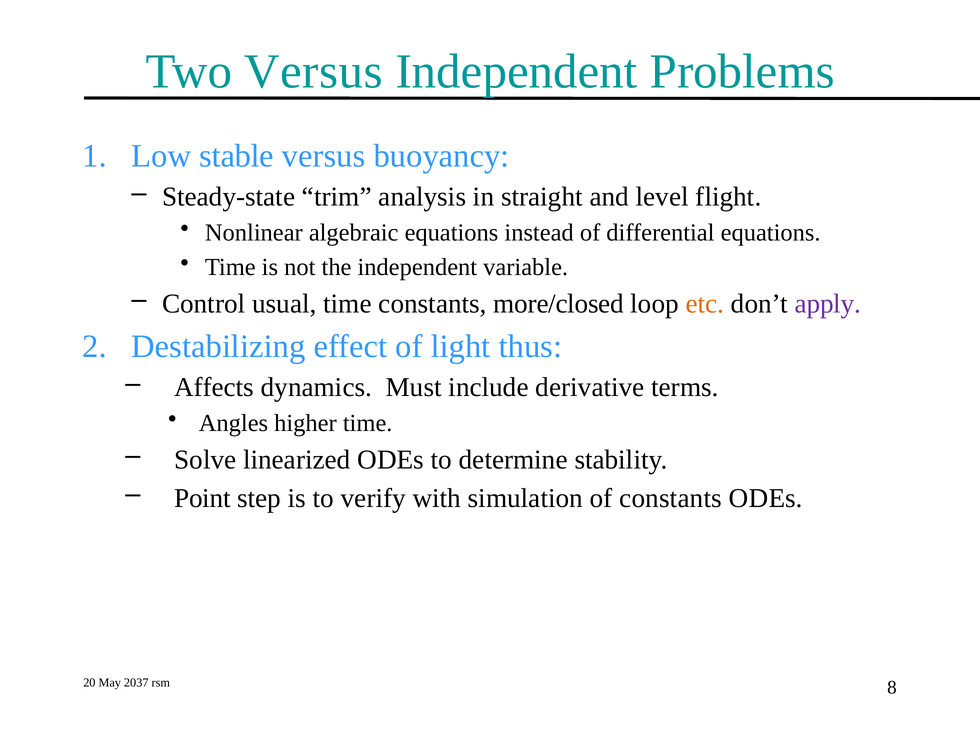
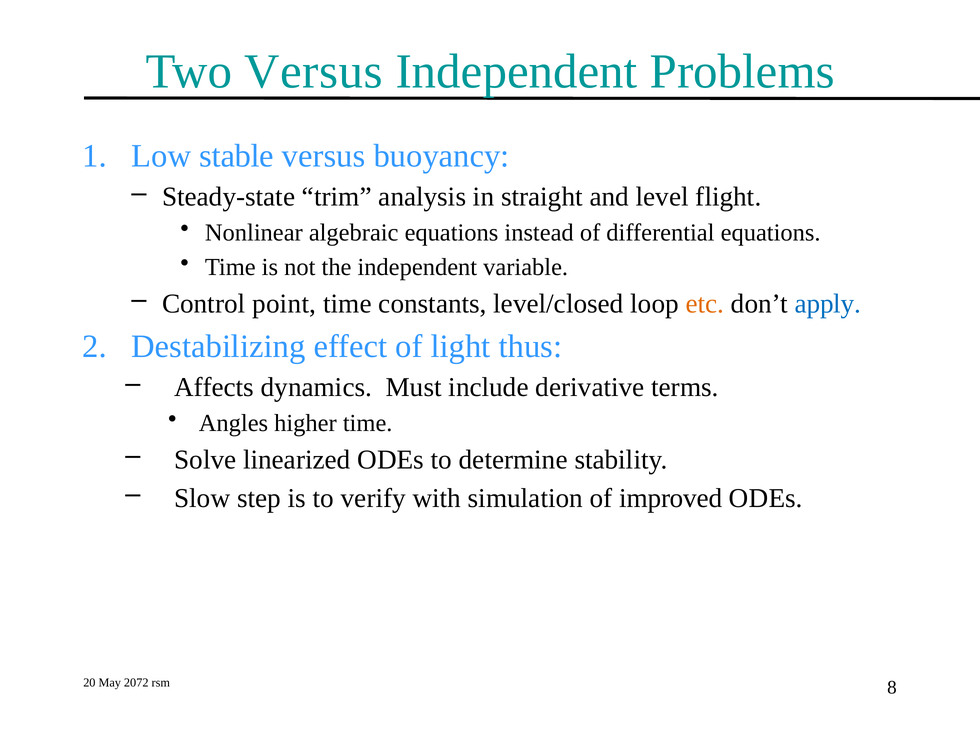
usual: usual -> point
more/closed: more/closed -> level/closed
apply colour: purple -> blue
Point: Point -> Slow
of constants: constants -> improved
2037: 2037 -> 2072
